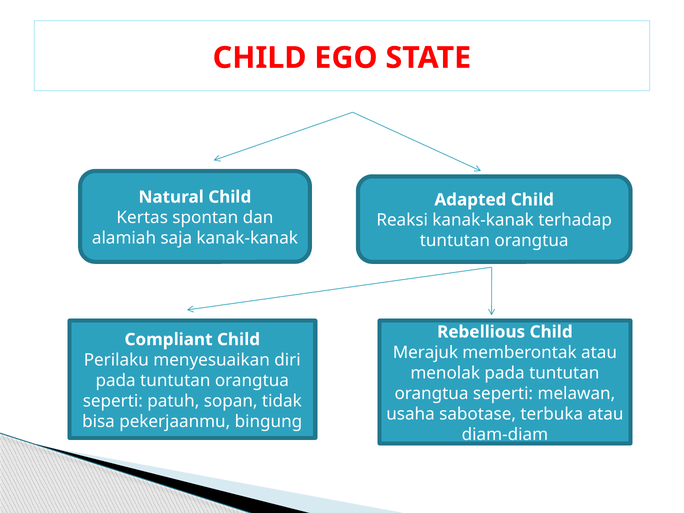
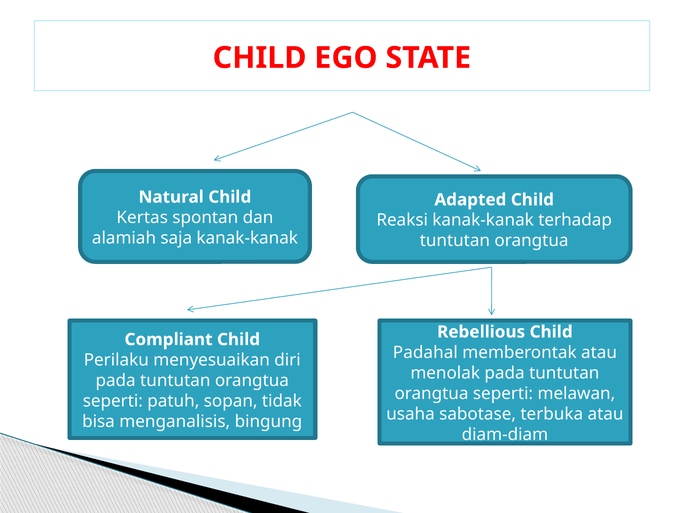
Merajuk: Merajuk -> Padahal
pekerjaanmu: pekerjaanmu -> menganalisis
